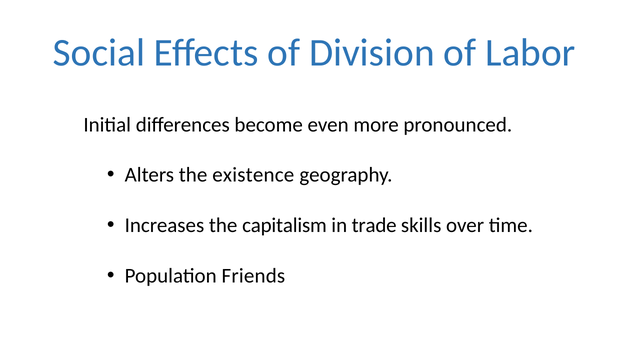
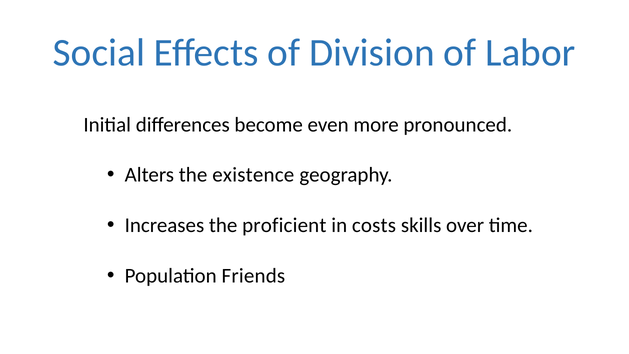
capitalism: capitalism -> proficient
trade: trade -> costs
